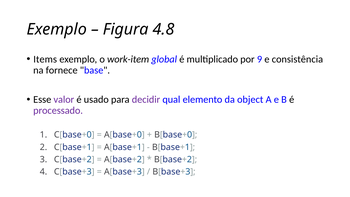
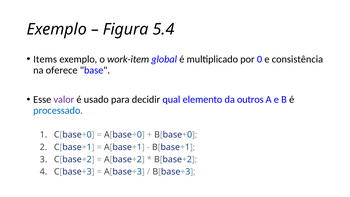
4.8: 4.8 -> 5.4
9: 9 -> 0
fornece: fornece -> oferece
decidir colour: purple -> black
object: object -> outros
processado colour: purple -> blue
